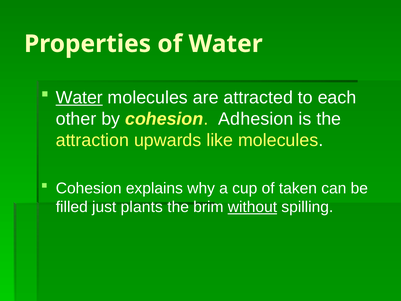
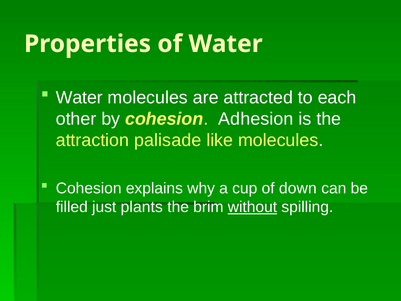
Water at (79, 97) underline: present -> none
upwards: upwards -> palisade
taken: taken -> down
